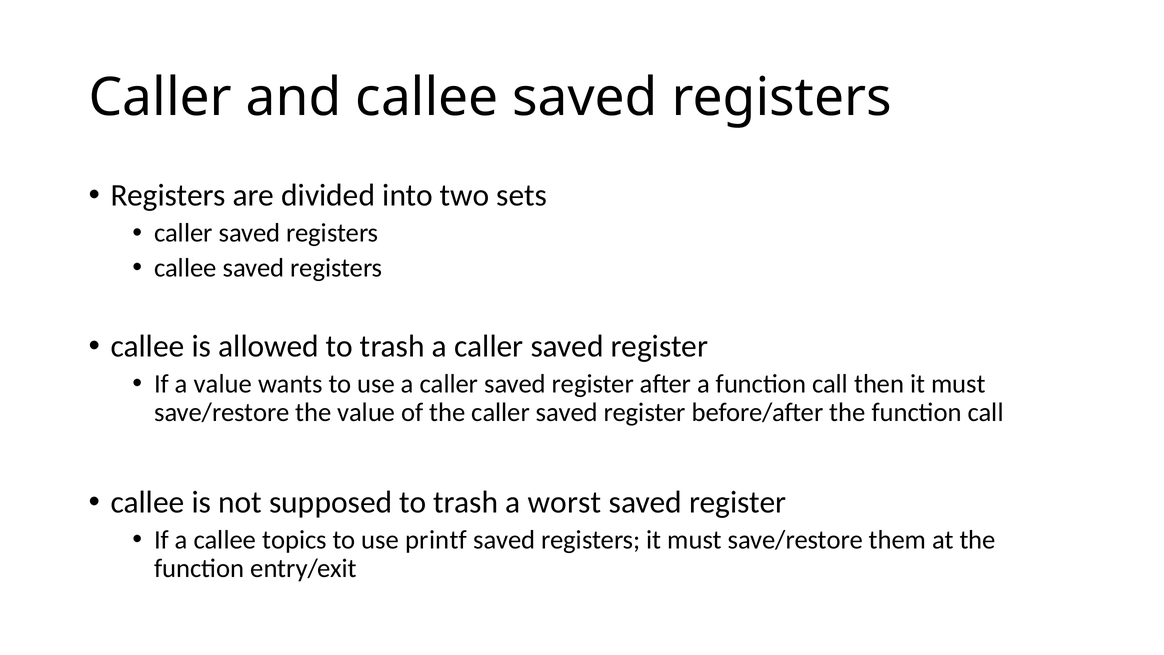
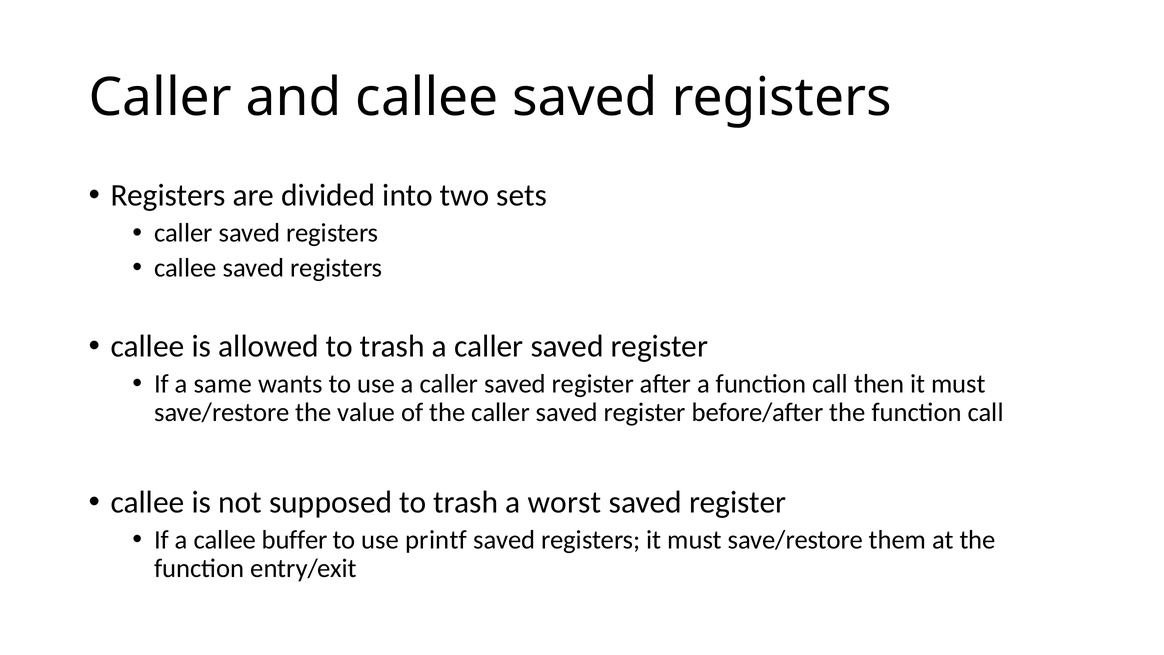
a value: value -> same
topics: topics -> buffer
